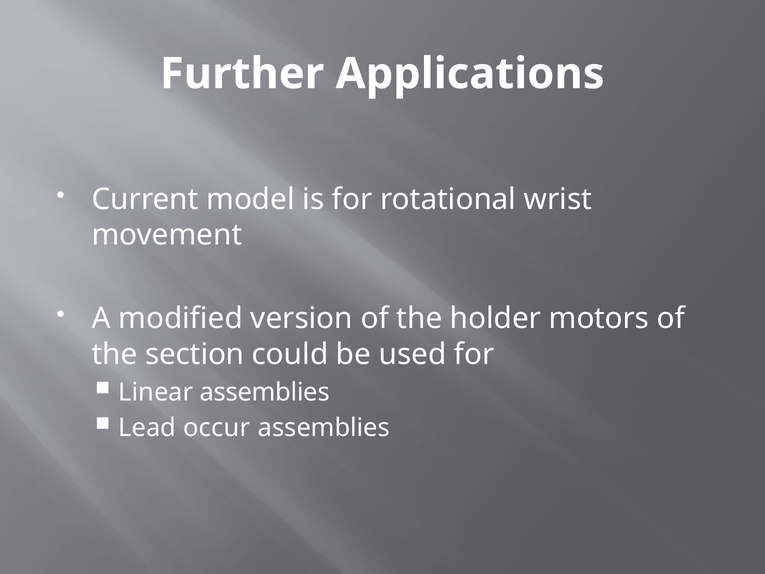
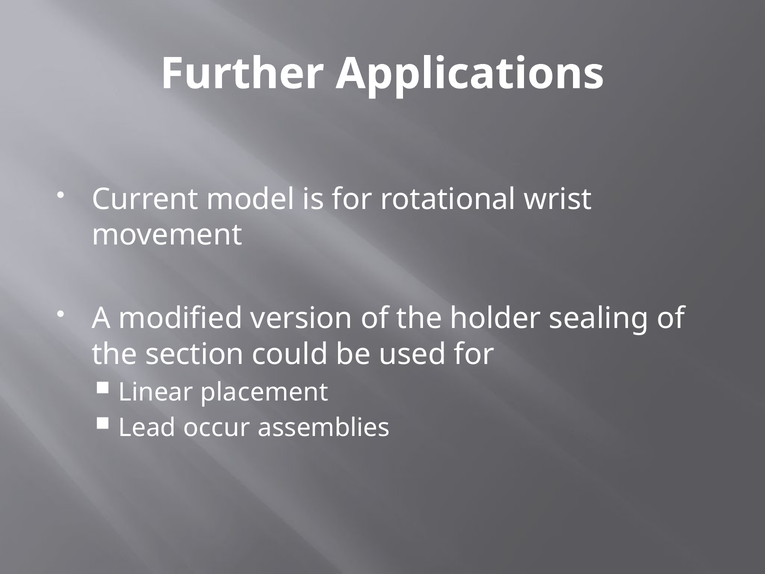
motors: motors -> sealing
Linear assemblies: assemblies -> placement
